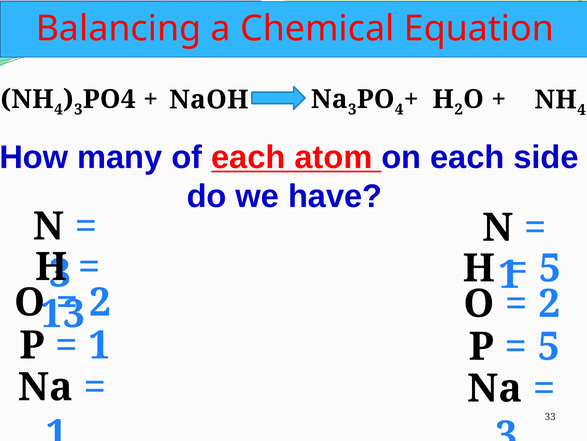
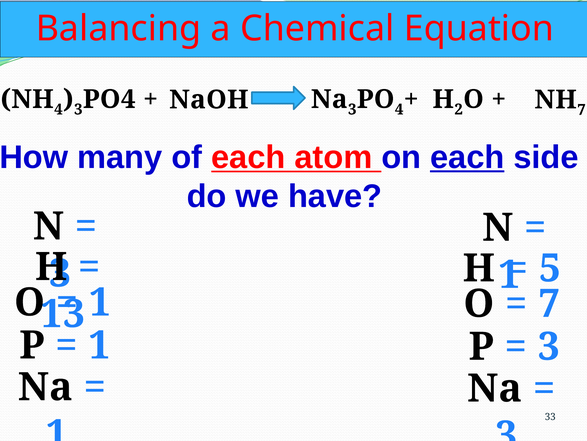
4 at (582, 110): 4 -> 7
each at (467, 157) underline: none -> present
2 at (100, 302): 2 -> 1
2 at (549, 303): 2 -> 7
5 at (549, 346): 5 -> 3
